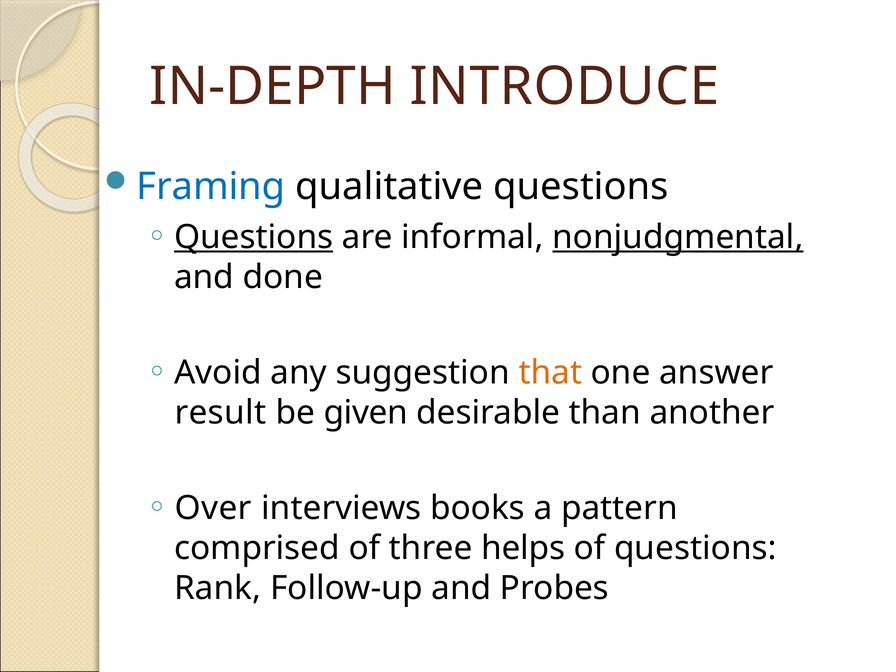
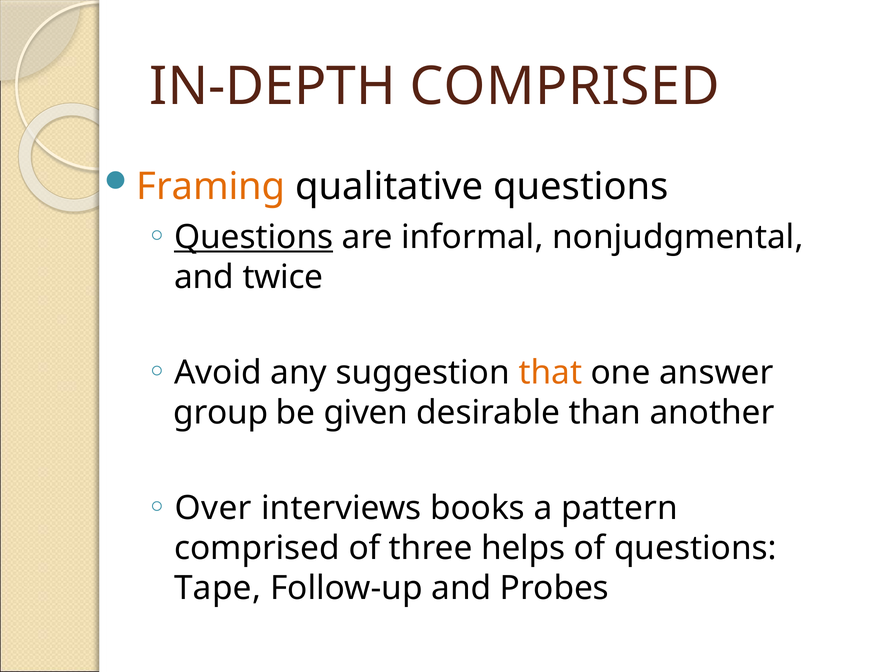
IN-DEPTH INTRODUCE: INTRODUCE -> COMPRISED
Framing colour: blue -> orange
nonjudgmental underline: present -> none
done: done -> twice
result: result -> group
Rank: Rank -> Tape
